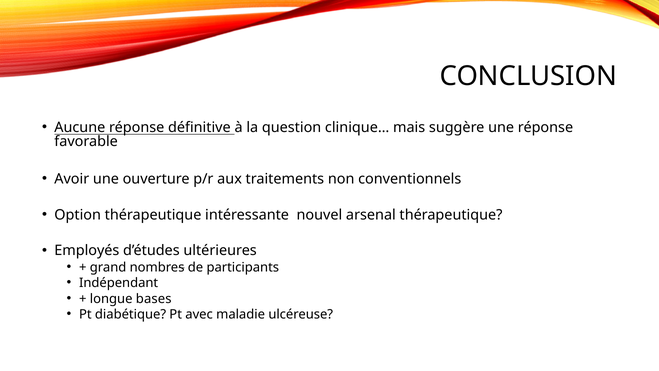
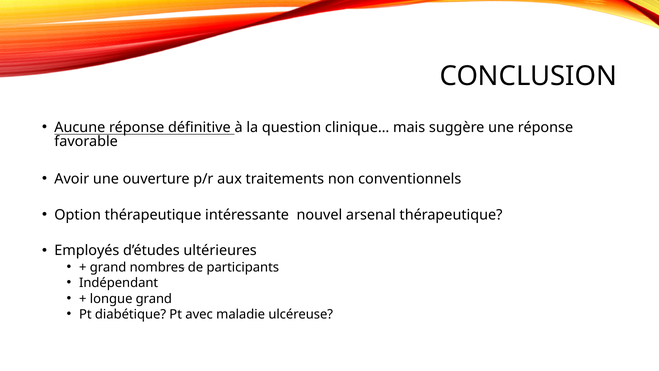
longue bases: bases -> grand
